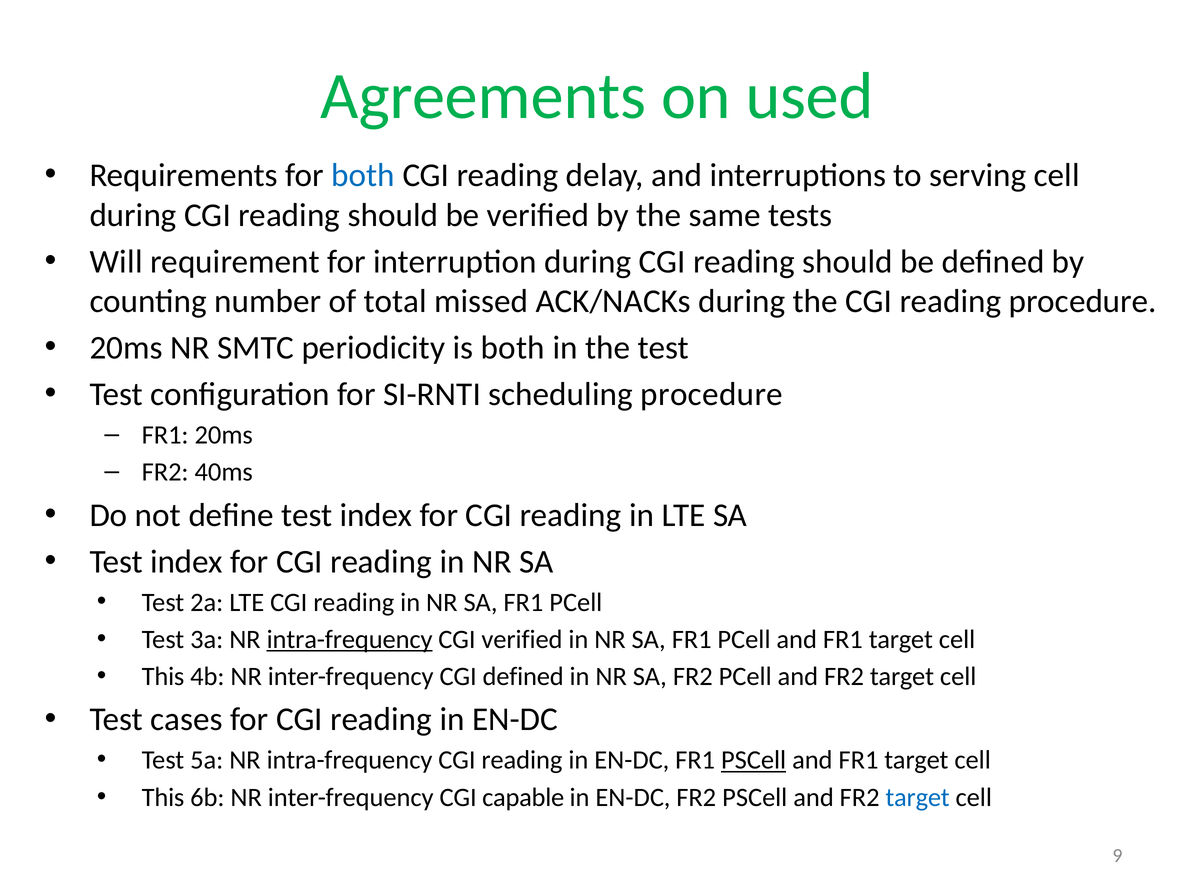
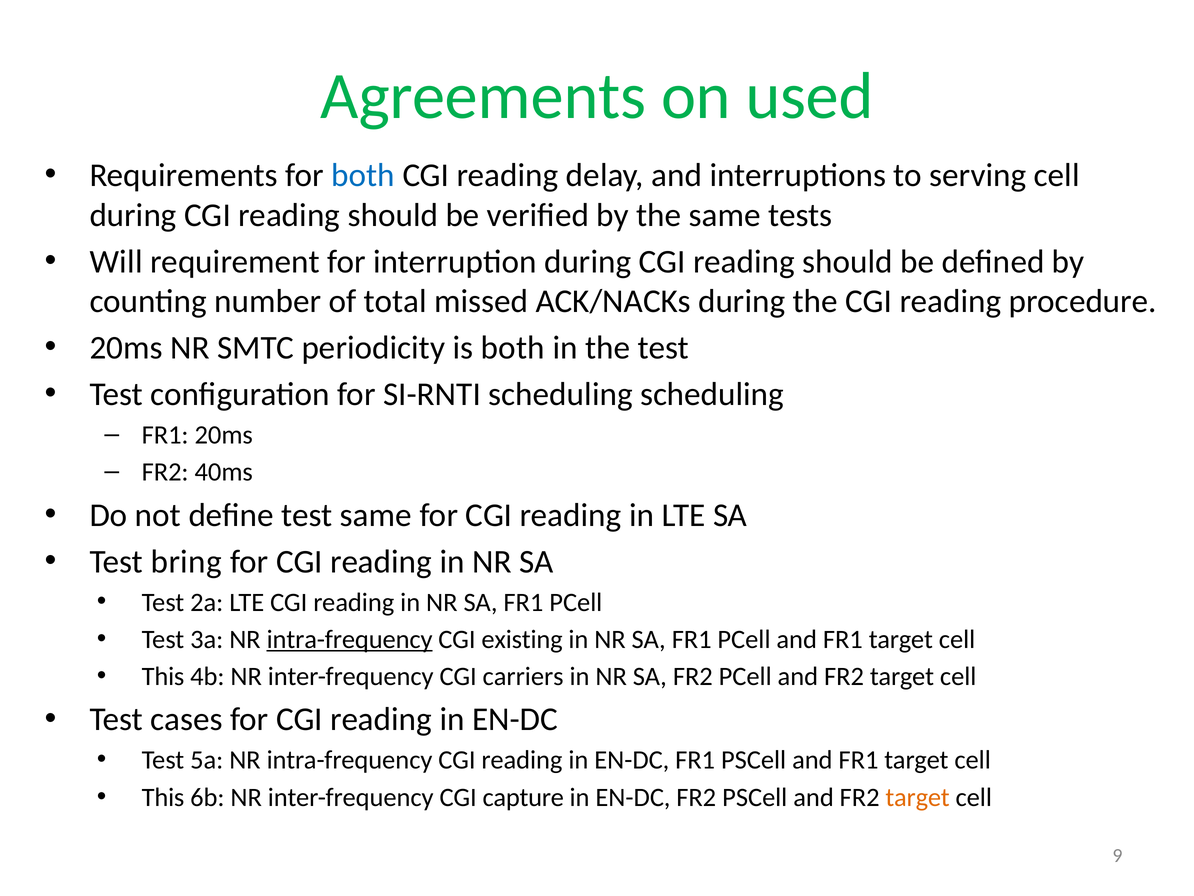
scheduling procedure: procedure -> scheduling
define test index: index -> same
index at (187, 561): index -> bring
CGI verified: verified -> existing
CGI defined: defined -> carriers
PSCell at (754, 760) underline: present -> none
capable: capable -> capture
target at (918, 797) colour: blue -> orange
